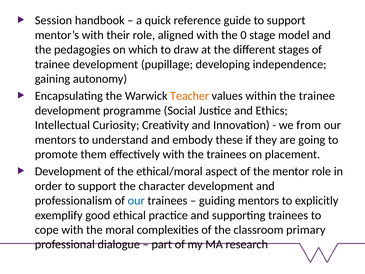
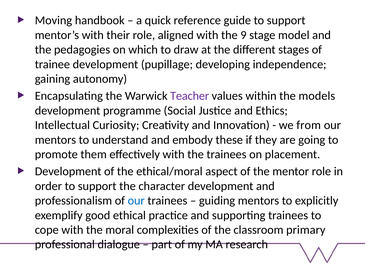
Session: Session -> Moving
0: 0 -> 9
Teacher colour: orange -> purple
the trainee: trainee -> models
